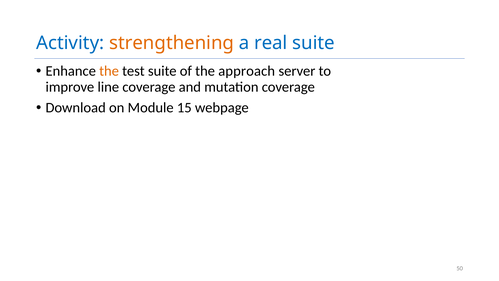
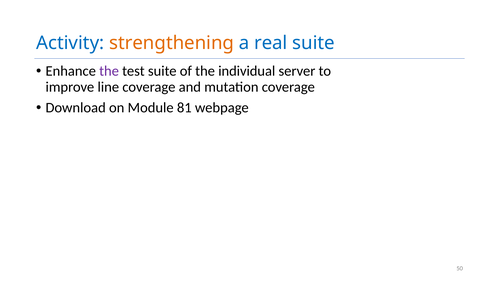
the at (109, 71) colour: orange -> purple
approach: approach -> individual
15: 15 -> 81
